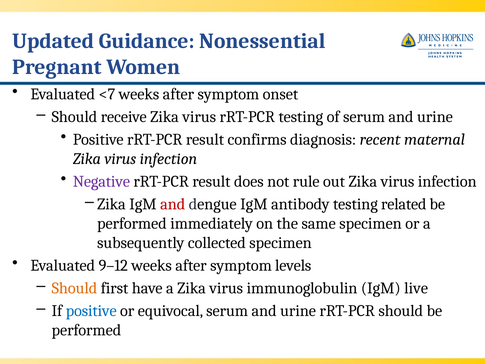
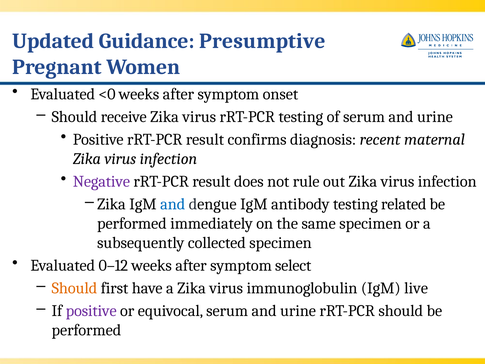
Nonessential: Nonessential -> Presumptive
<7: <7 -> <0
and at (173, 204) colour: red -> blue
9–12: 9–12 -> 0–12
levels: levels -> select
positive at (91, 311) colour: blue -> purple
